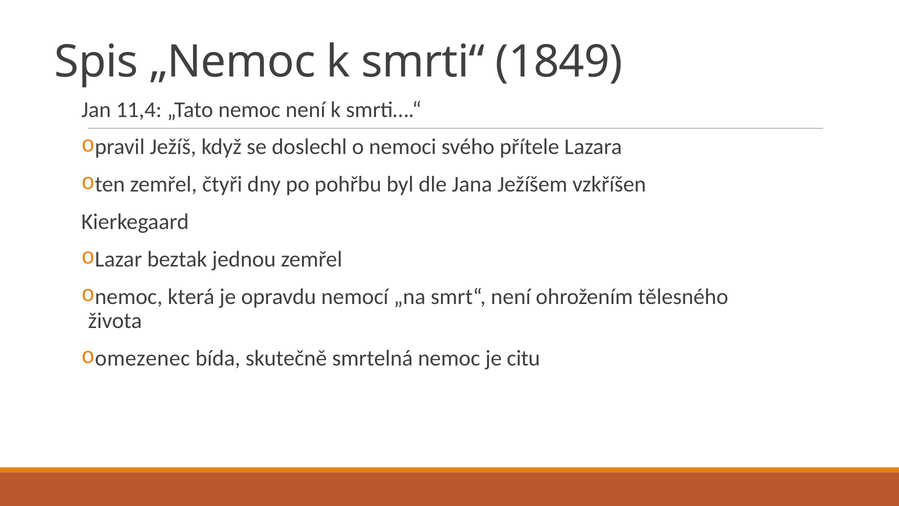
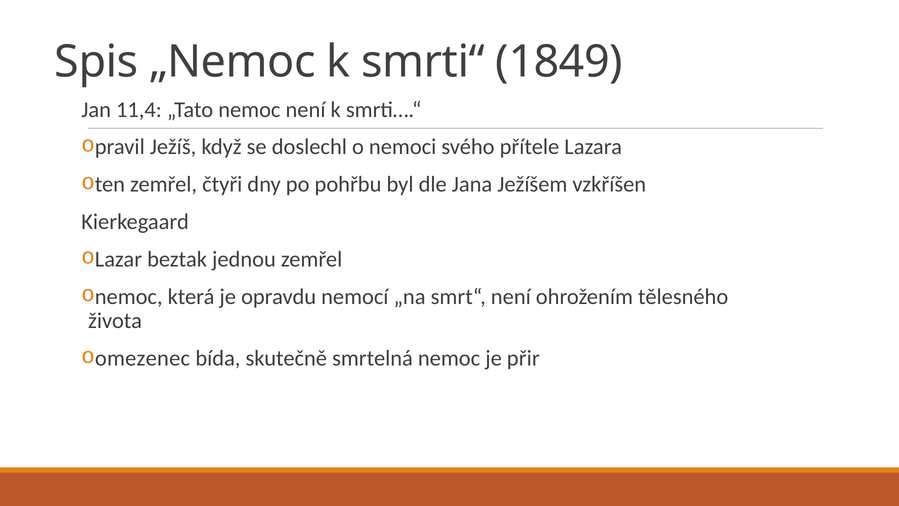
citu: citu -> přir
